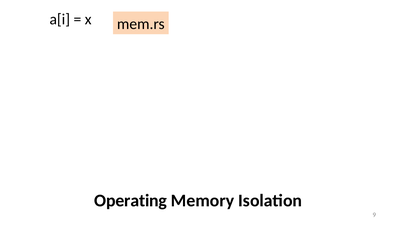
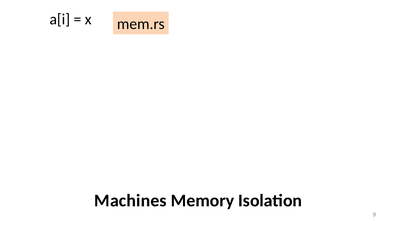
Operating: Operating -> Machines
